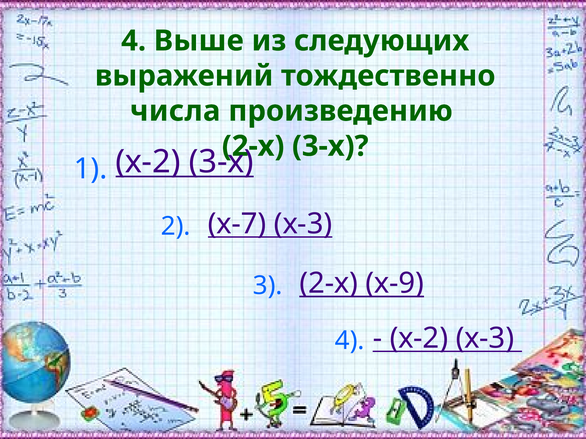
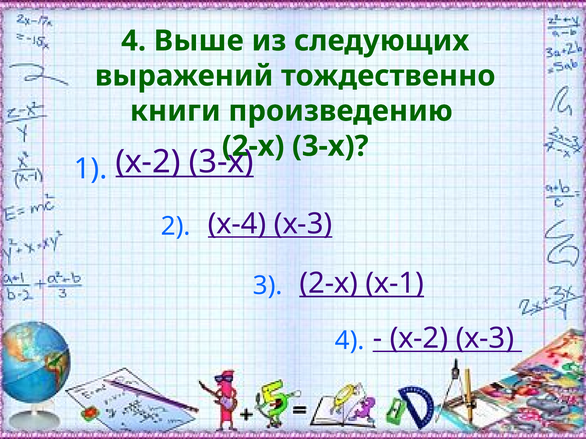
числа: числа -> книги
х-7: х-7 -> х-4
х-9: х-9 -> х-1
